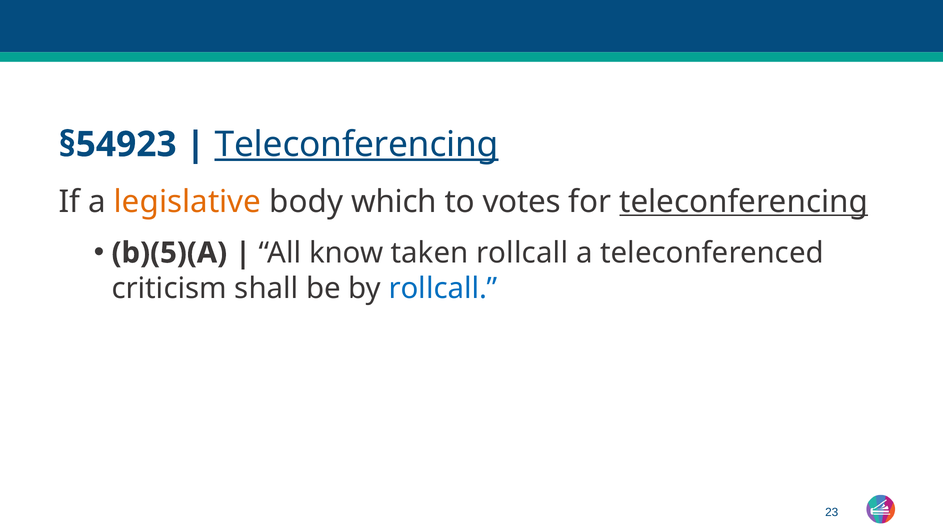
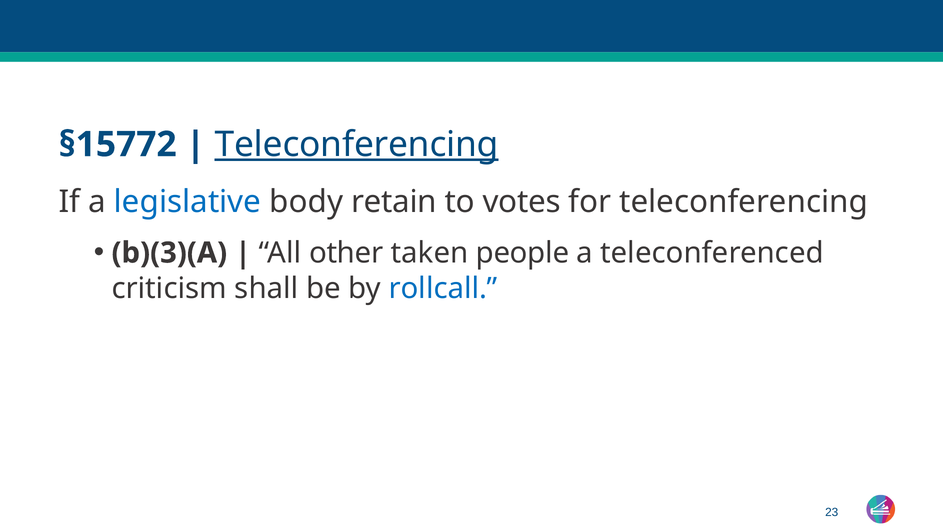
§54923: §54923 -> §15772
legislative colour: orange -> blue
which: which -> retain
teleconferencing at (744, 201) underline: present -> none
b)(5)(A: b)(5)(A -> b)(3)(A
know: know -> other
taken rollcall: rollcall -> people
